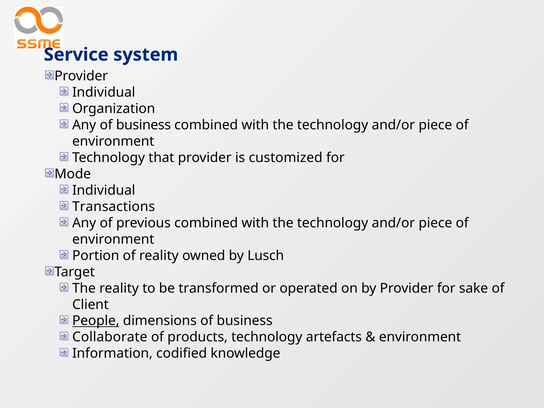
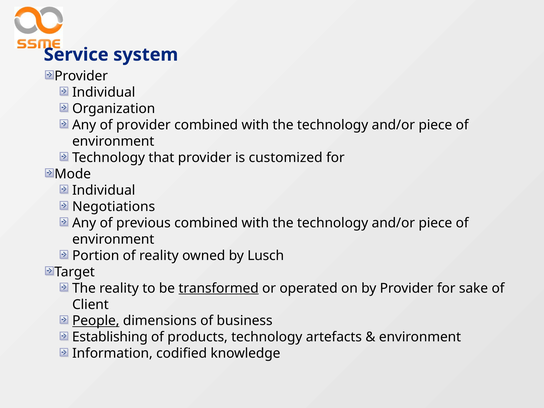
Any of business: business -> provider
Transactions: Transactions -> Negotiations
transformed underline: none -> present
Collaborate: Collaborate -> Establishing
